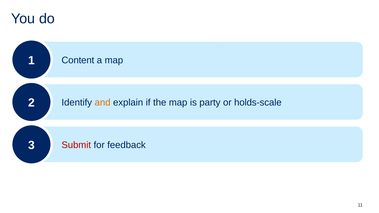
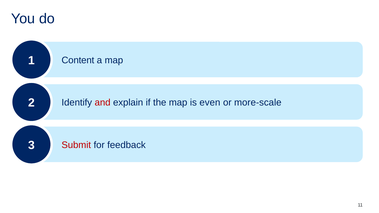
and colour: orange -> red
party: party -> even
holds-scale: holds-scale -> more-scale
